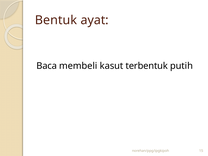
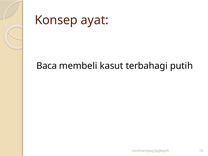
Bentuk: Bentuk -> Konsep
terbentuk: terbentuk -> terbahagi
